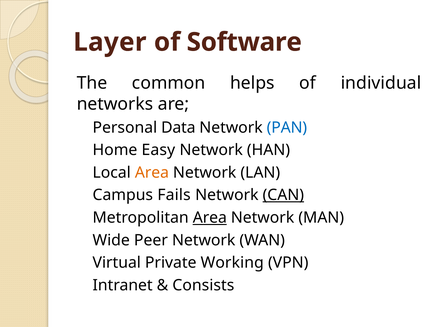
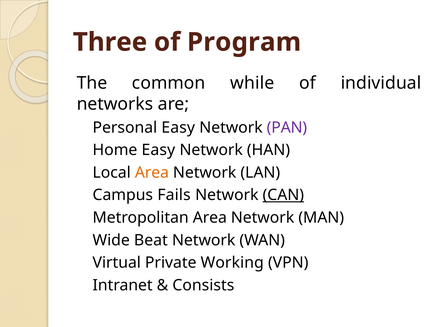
Layer: Layer -> Three
Software: Software -> Program
helps: helps -> while
Data at (178, 128): Data -> Easy
PAN colour: blue -> purple
Area at (210, 218) underline: present -> none
Peer: Peer -> Beat
